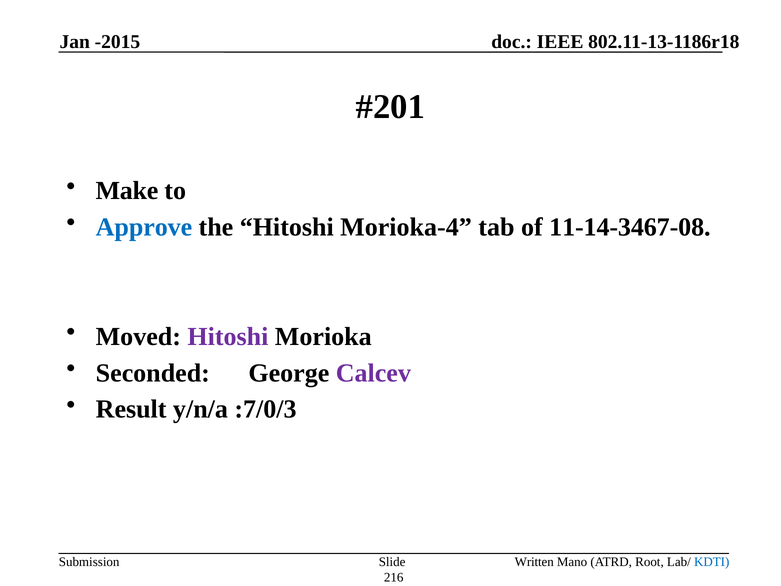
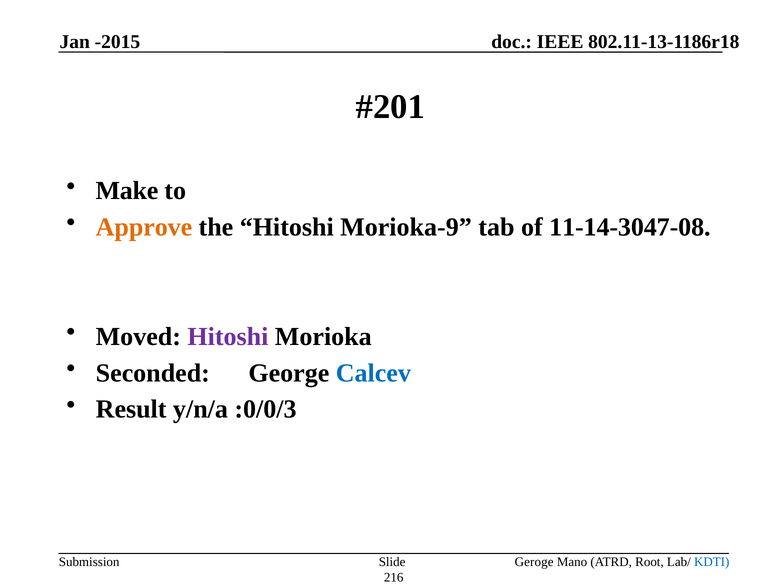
Approve colour: blue -> orange
Morioka-4: Morioka-4 -> Morioka-9
11-14-3467-08: 11-14-3467-08 -> 11-14-3047-08
Calcev colour: purple -> blue
:7/0/3: :7/0/3 -> :0/0/3
Written: Written -> Geroge
